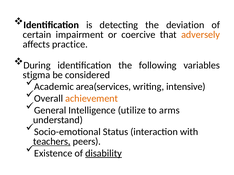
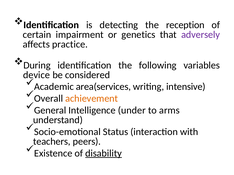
deviation: deviation -> reception
coercive: coercive -> genetics
adversely colour: orange -> purple
stigma: stigma -> device
utilize: utilize -> under
teachers underline: present -> none
